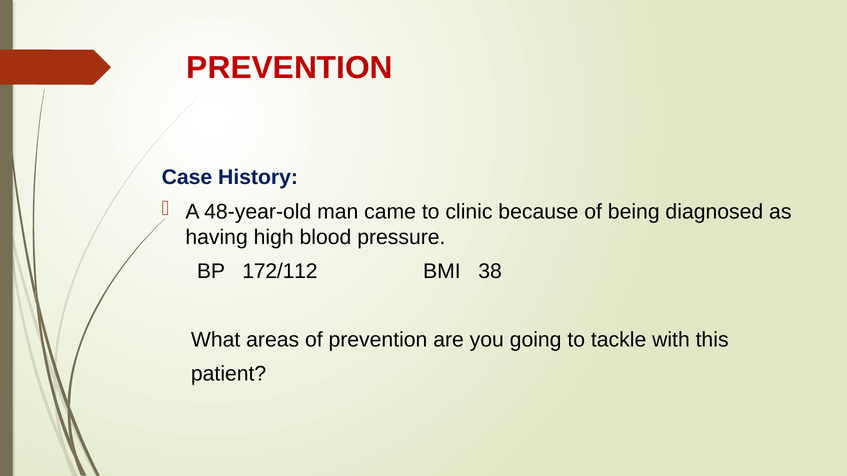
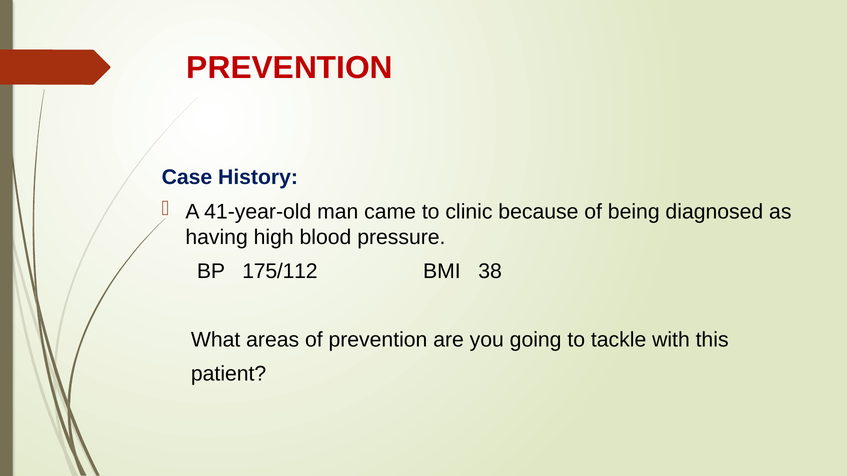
48-year-old: 48-year-old -> 41-year-old
172/112: 172/112 -> 175/112
